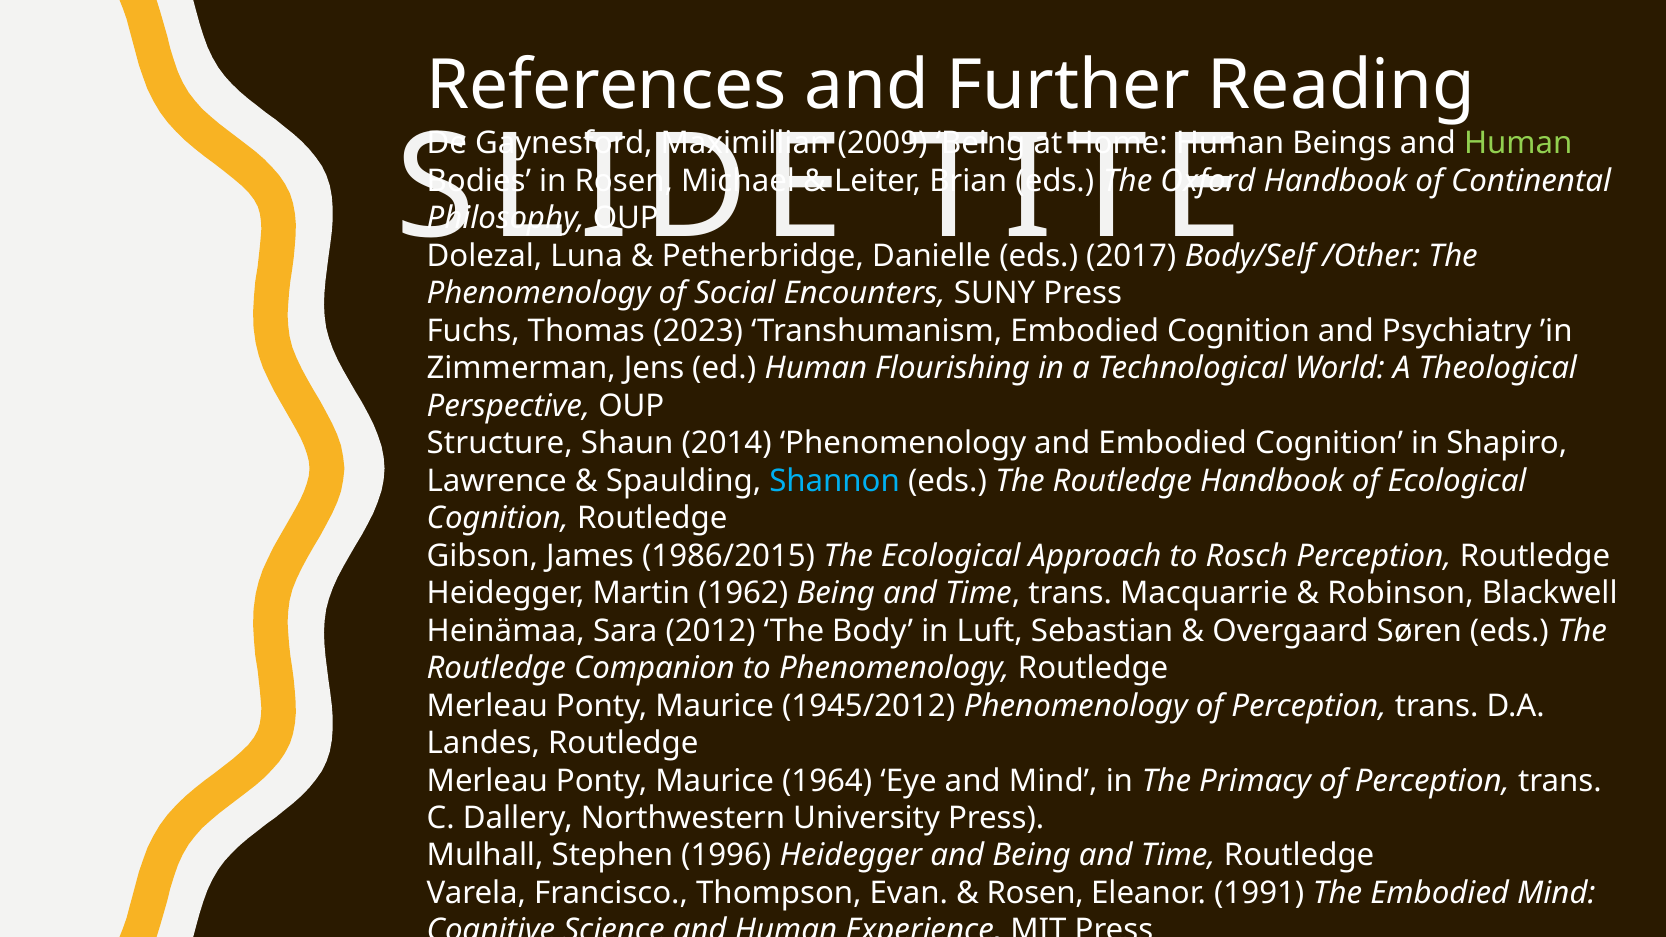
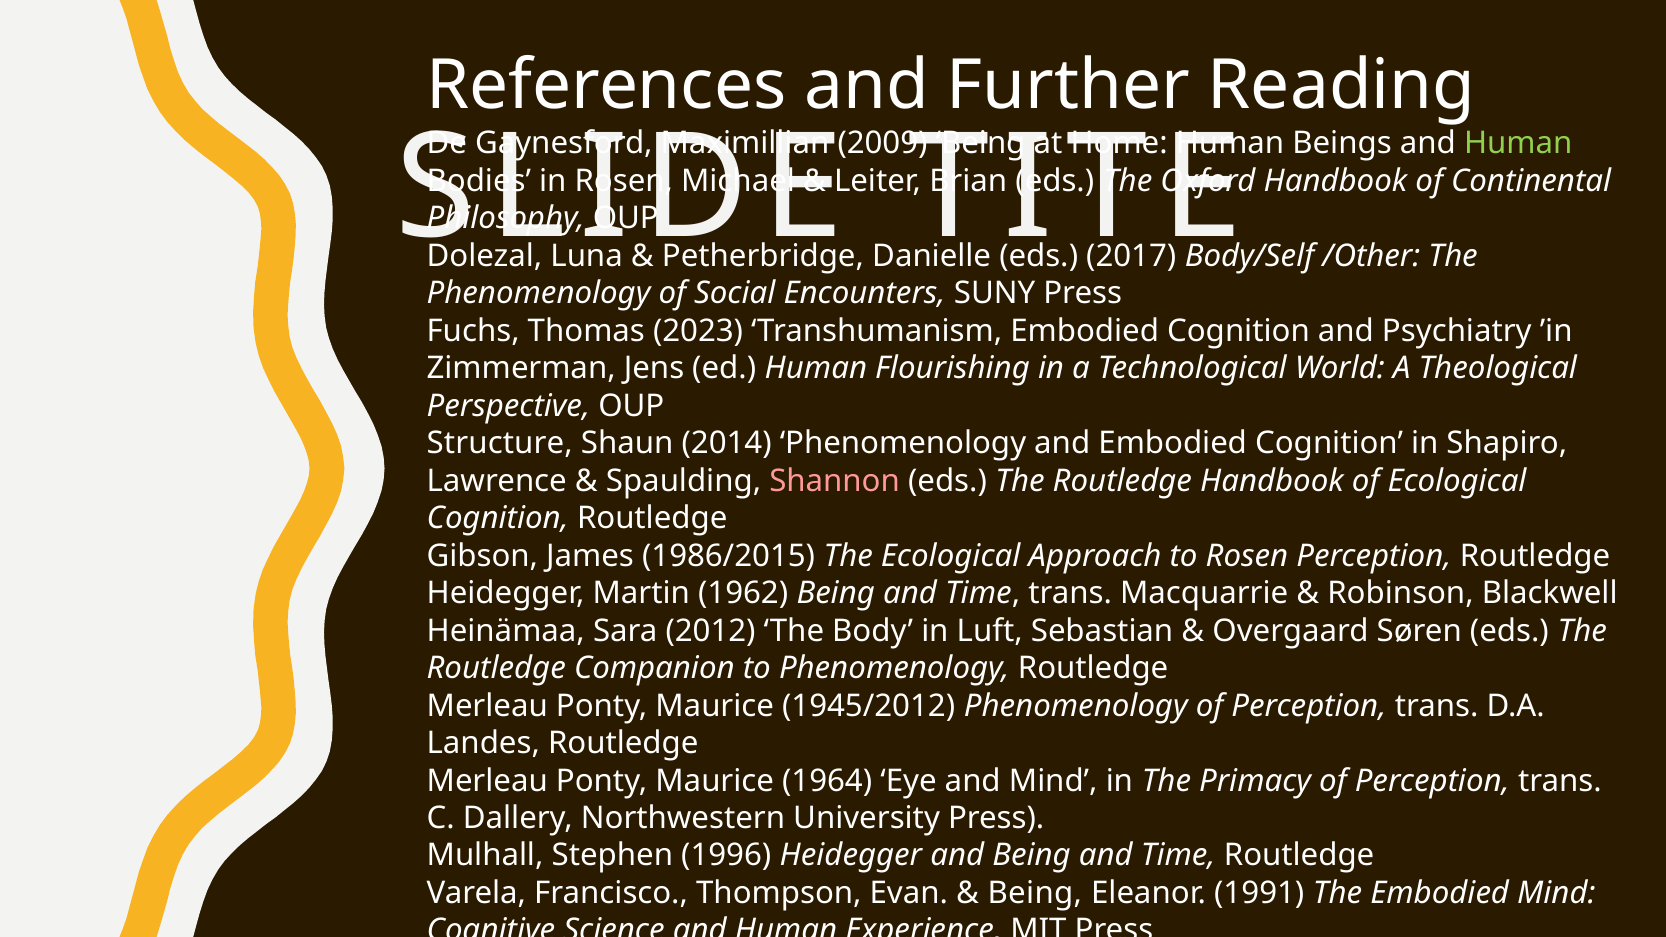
Shannon colour: light blue -> pink
to Rosch: Rosch -> Rosen
Rosen at (1035, 893): Rosen -> Being
